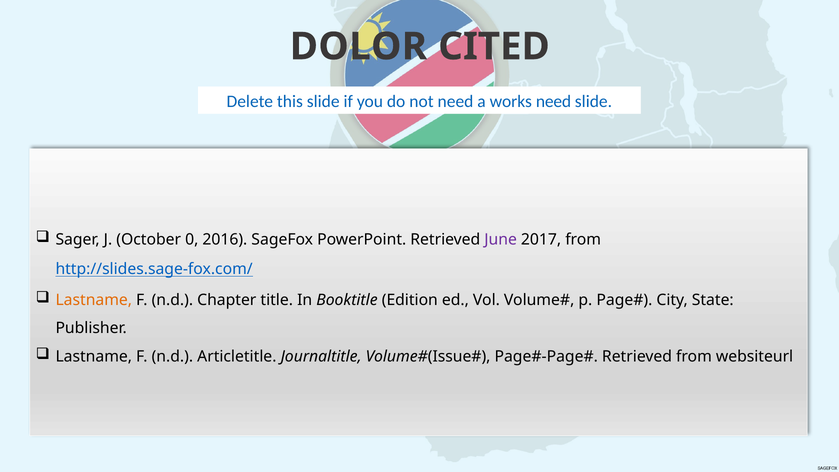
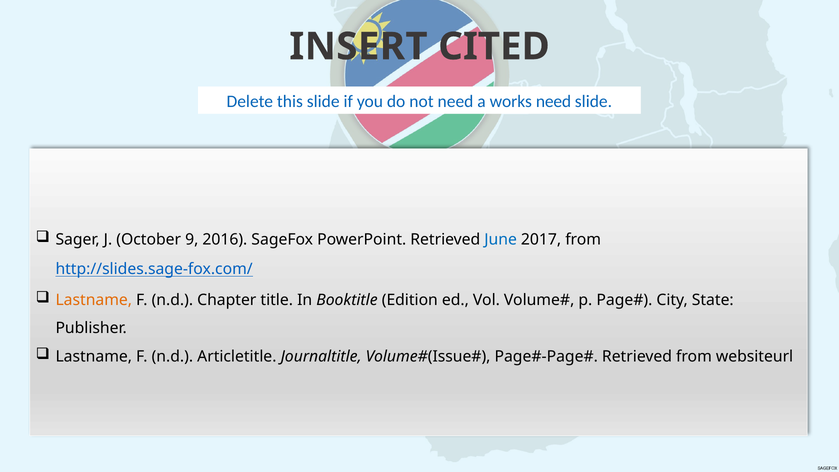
DOLOR: DOLOR -> INSERT
0: 0 -> 9
June colour: purple -> blue
